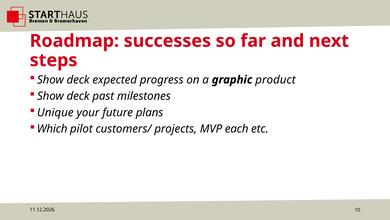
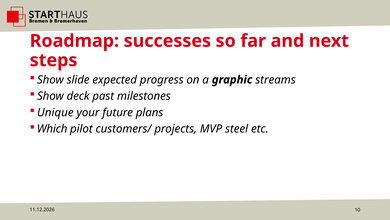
deck at (78, 80): deck -> slide
product: product -> streams
each: each -> steel
